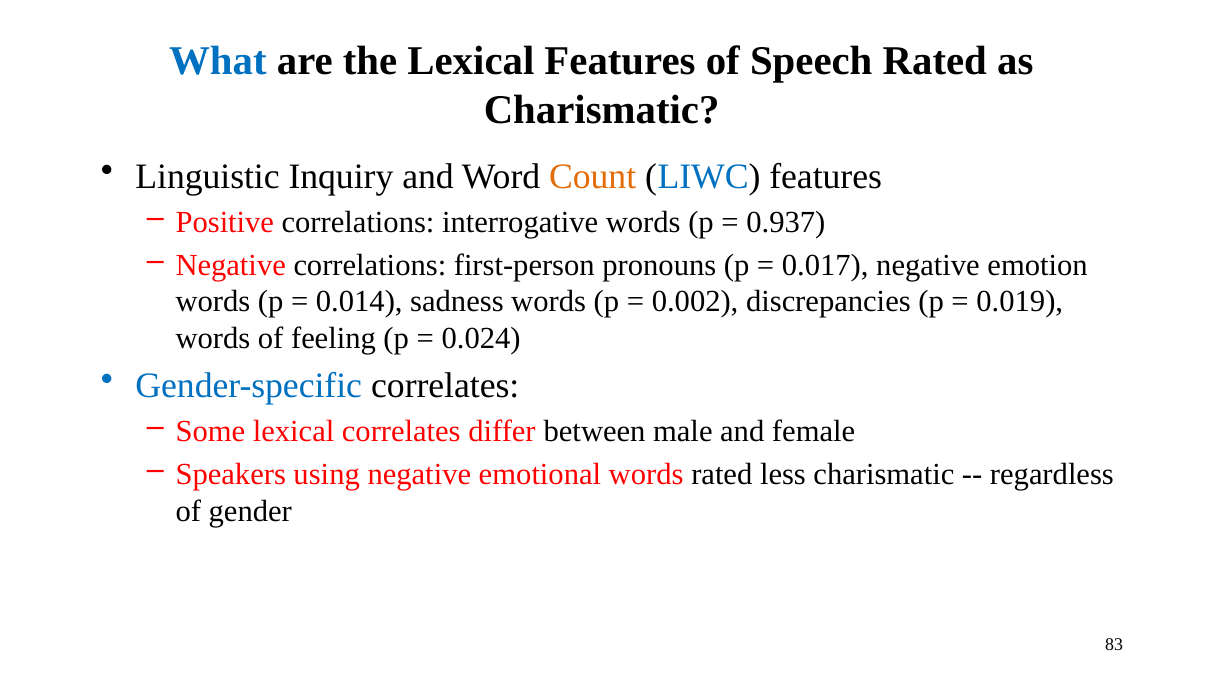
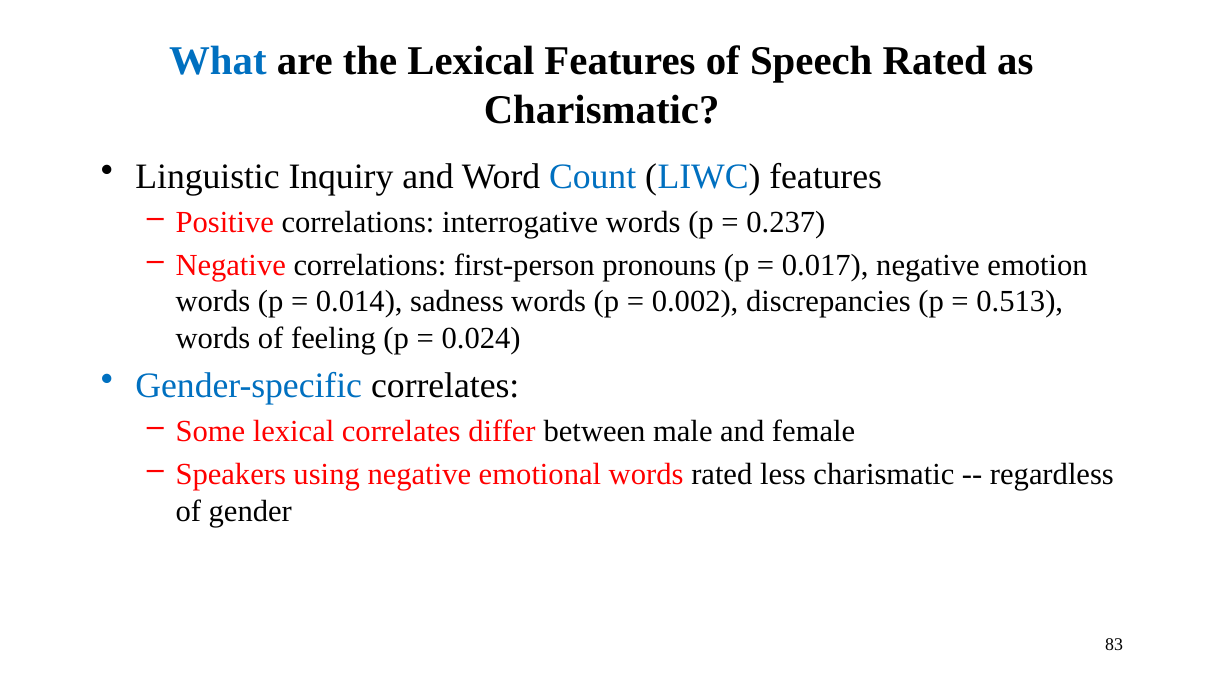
Count colour: orange -> blue
0.937: 0.937 -> 0.237
0.019: 0.019 -> 0.513
